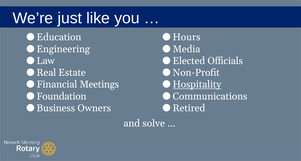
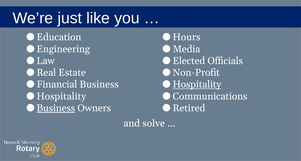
Financial Meetings: Meetings -> Business
Foundation at (61, 97): Foundation -> Hospitality
Business at (56, 108) underline: none -> present
